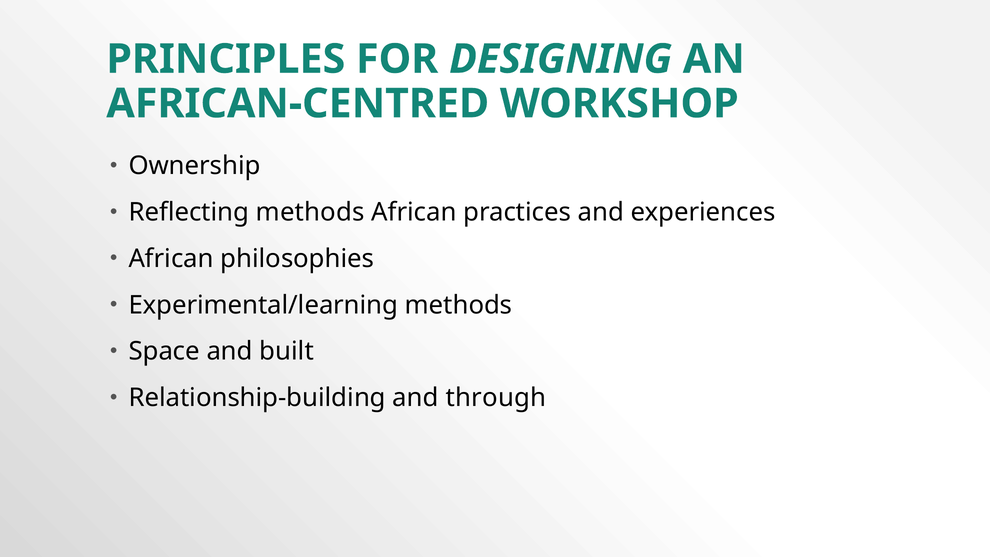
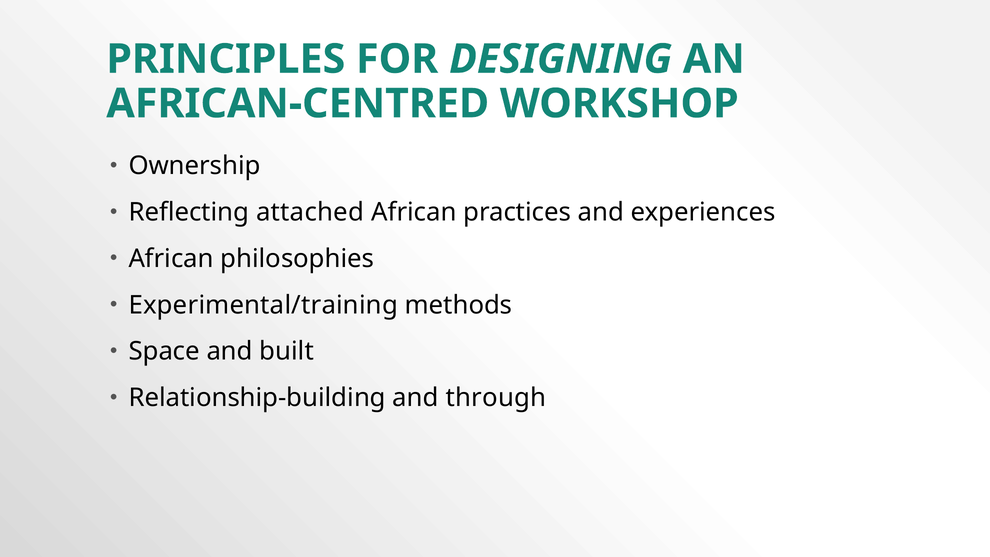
Reflecting methods: methods -> attached
Experimental/learning: Experimental/learning -> Experimental/training
